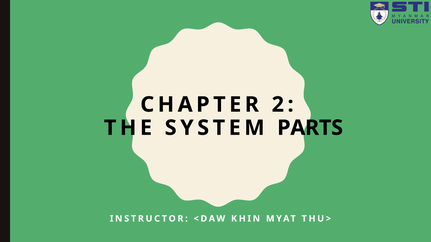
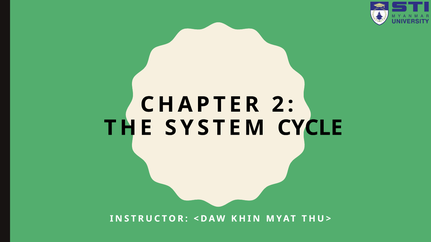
PARTS: PARTS -> CYCLE
